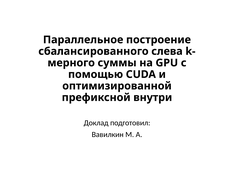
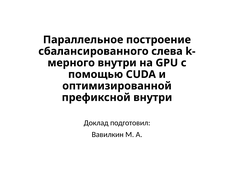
суммы at (117, 63): суммы -> внутри
